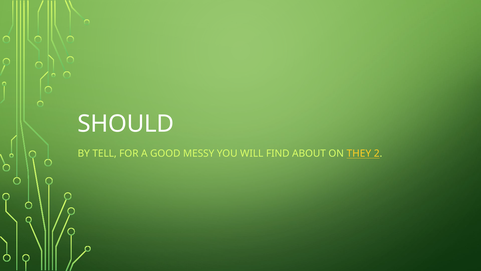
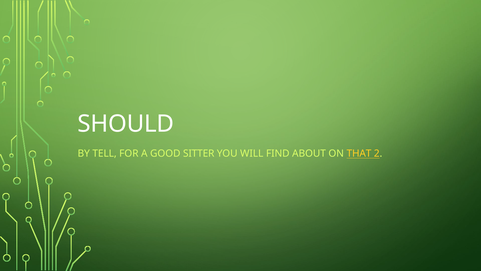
MESSY: MESSY -> SITTER
THEY: THEY -> THAT
